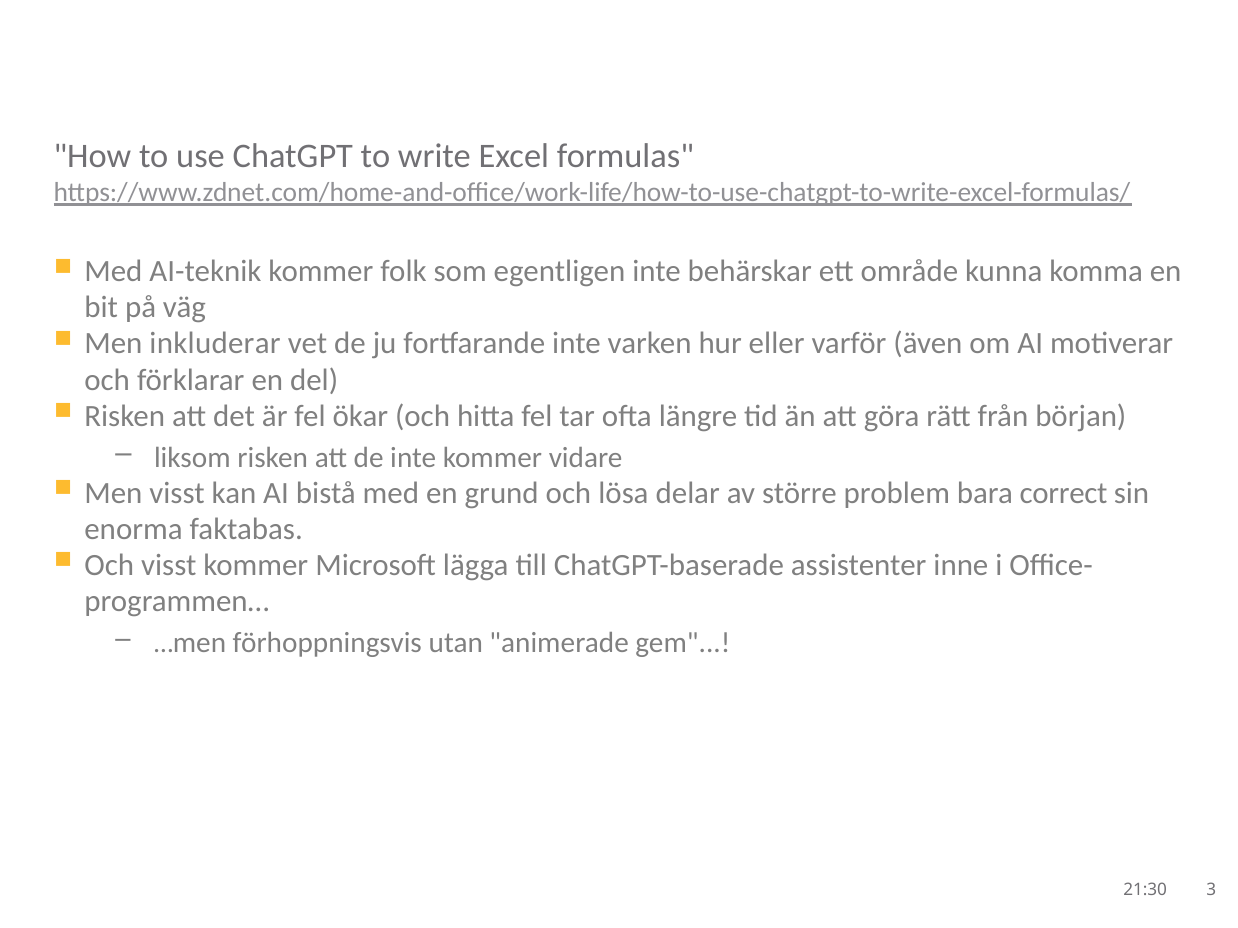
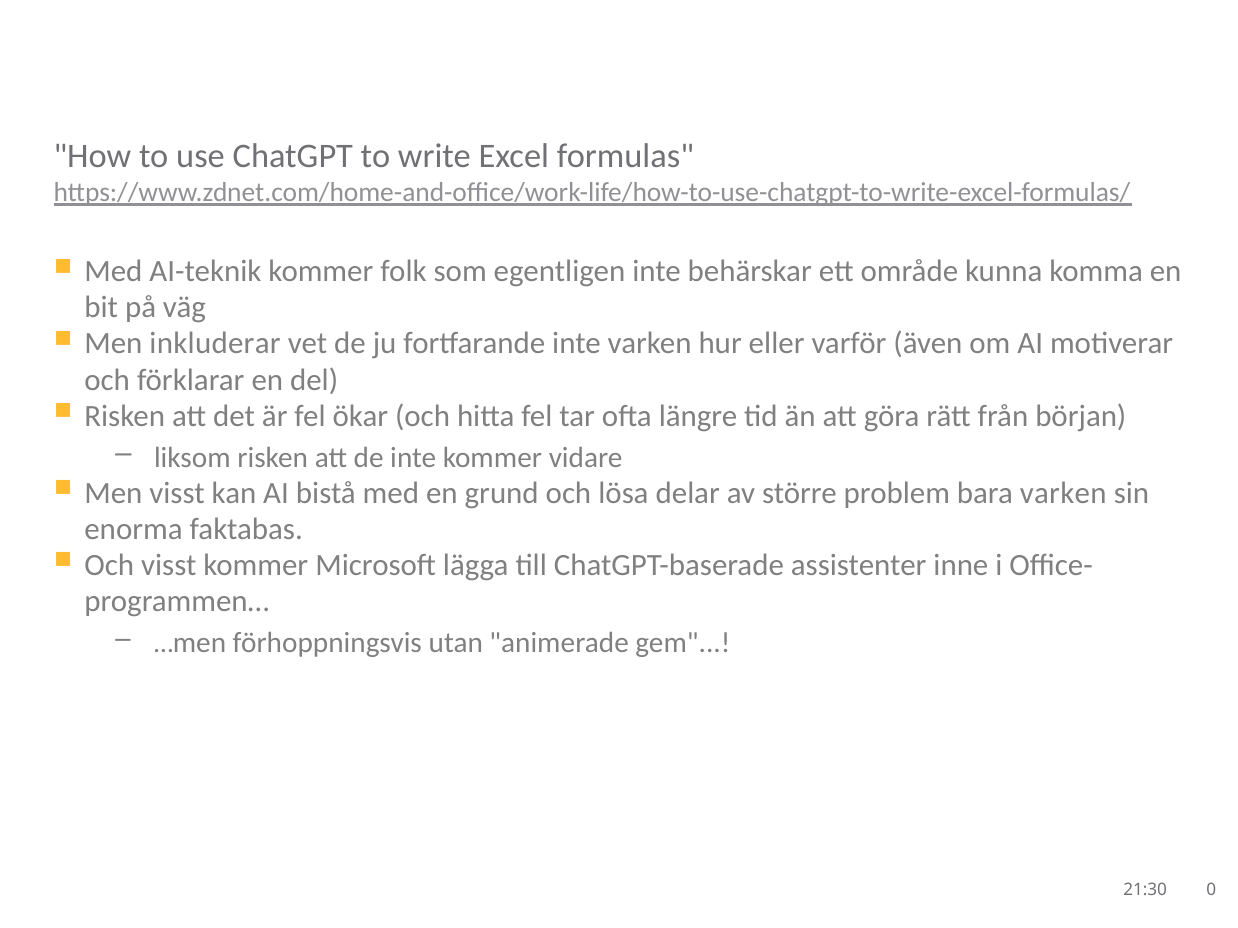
bara correct: correct -> varken
3: 3 -> 0
